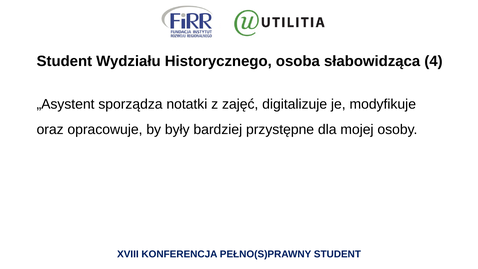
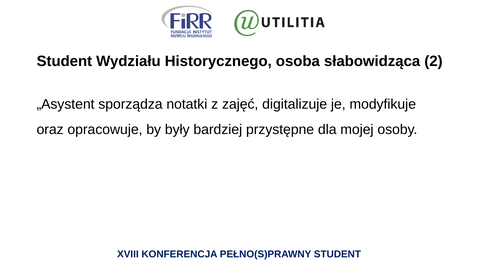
4: 4 -> 2
